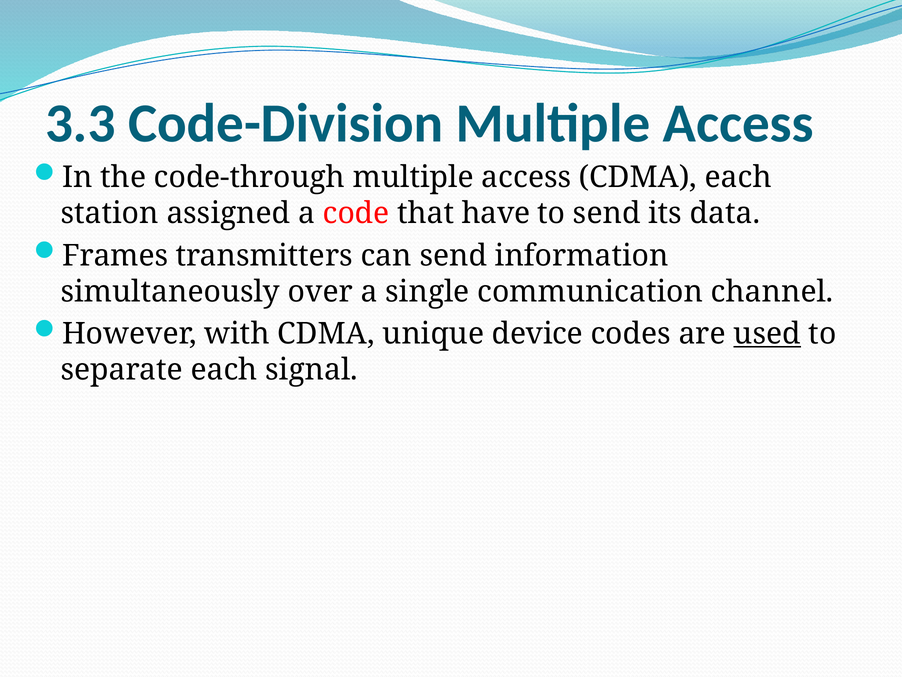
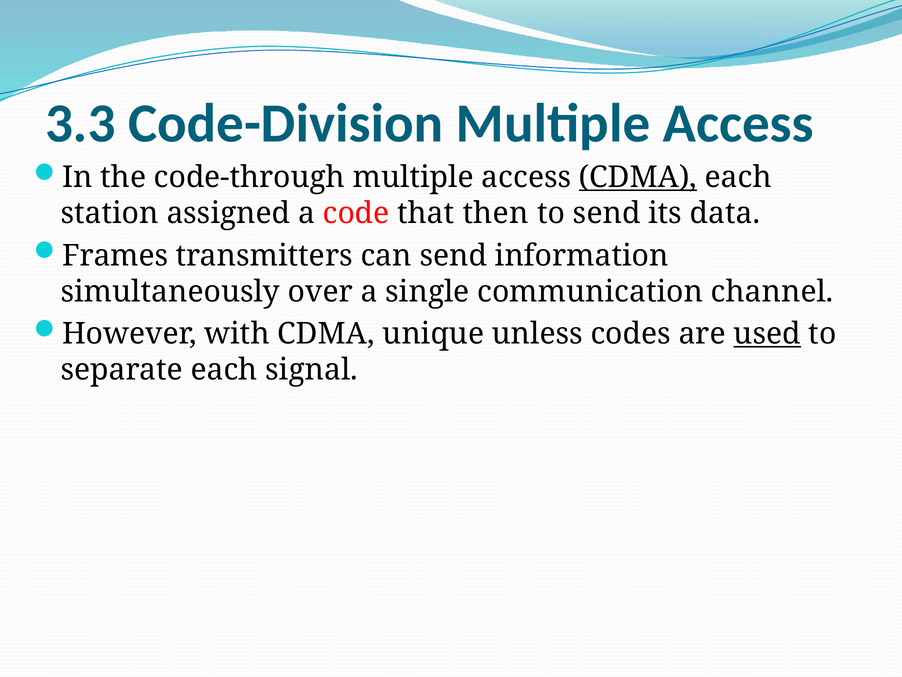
CDMA at (638, 177) underline: none -> present
have: have -> then
device: device -> unless
